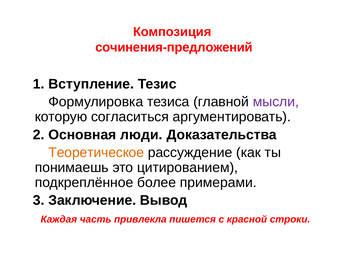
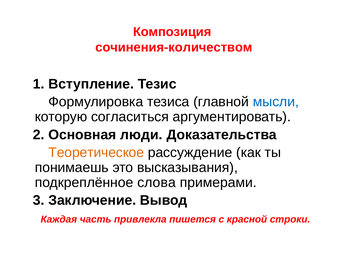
сочинения-предложений: сочинения-предложений -> сочинения-количеством
мысли colour: purple -> blue
цитированием: цитированием -> высказывания
более: более -> слова
